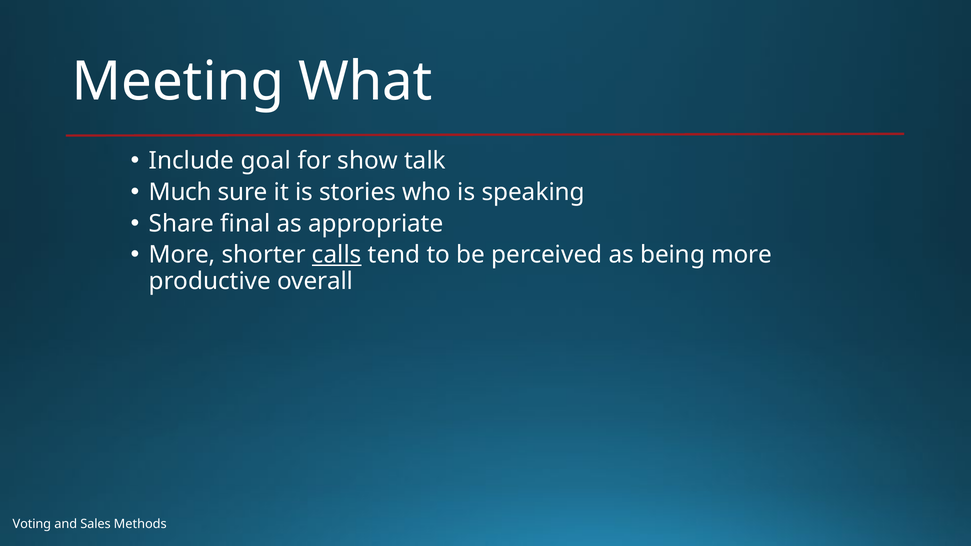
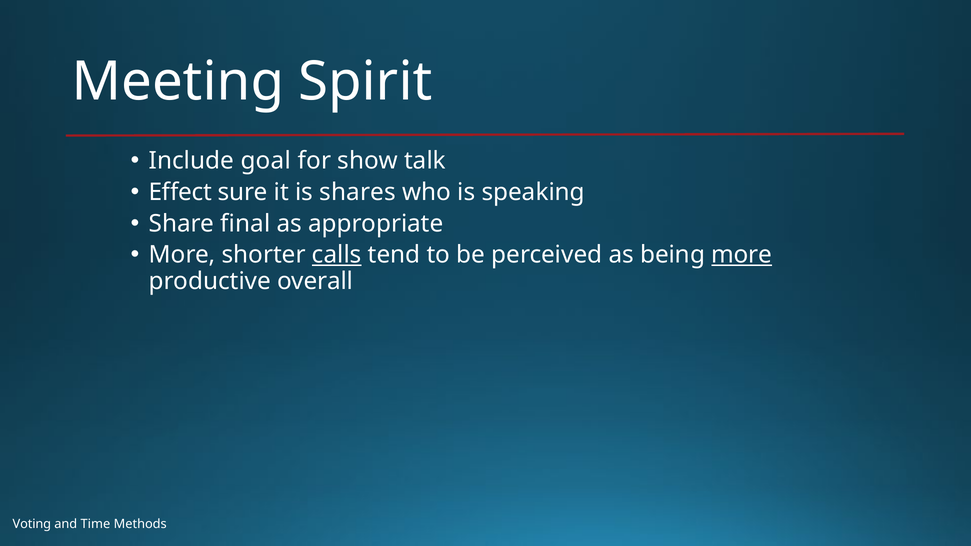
What: What -> Spirit
Much: Much -> Effect
stories: stories -> shares
more at (742, 255) underline: none -> present
Sales: Sales -> Time
